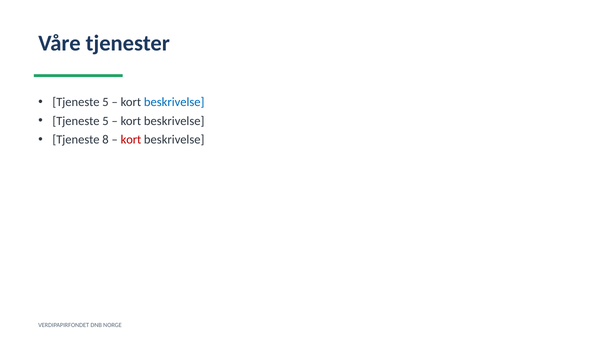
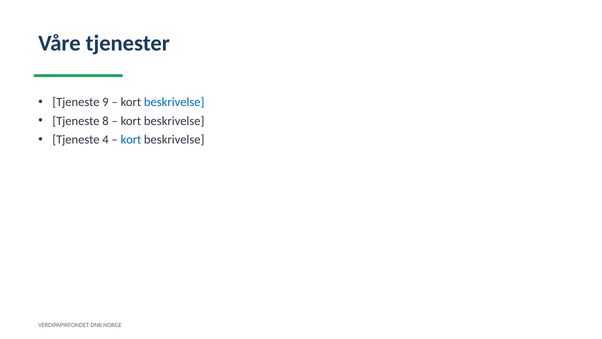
5 at (106, 102): 5 -> 9
5 at (106, 121): 5 -> 8
8: 8 -> 4
kort at (131, 140) colour: red -> blue
